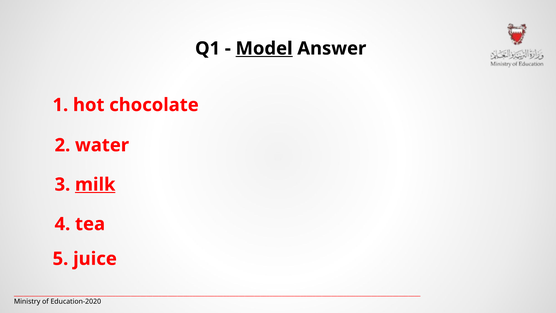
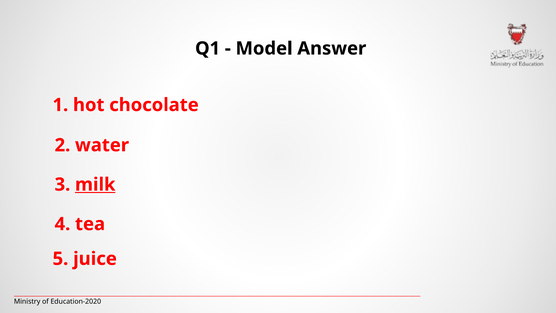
Model underline: present -> none
